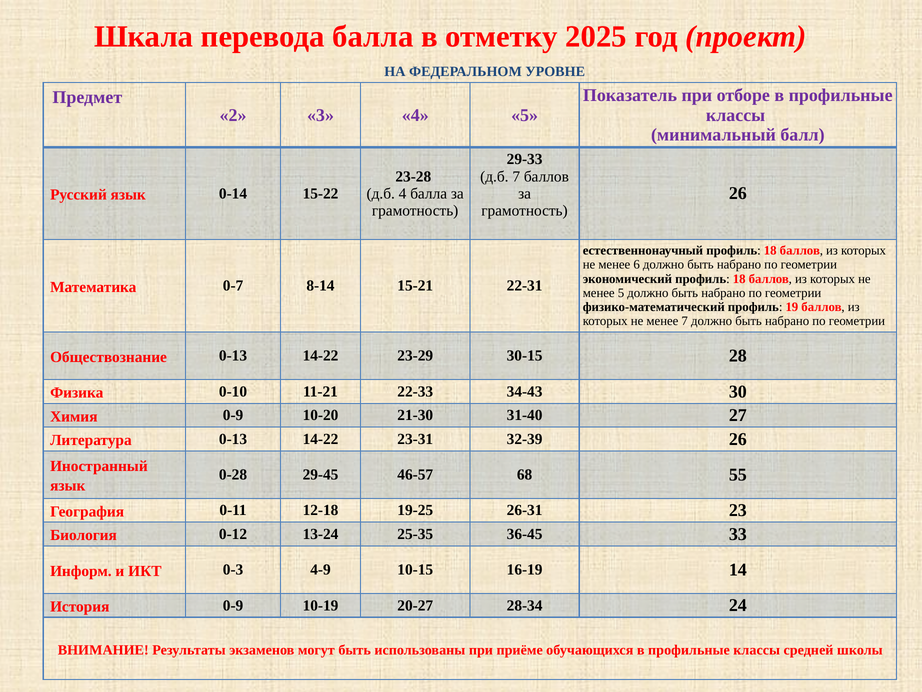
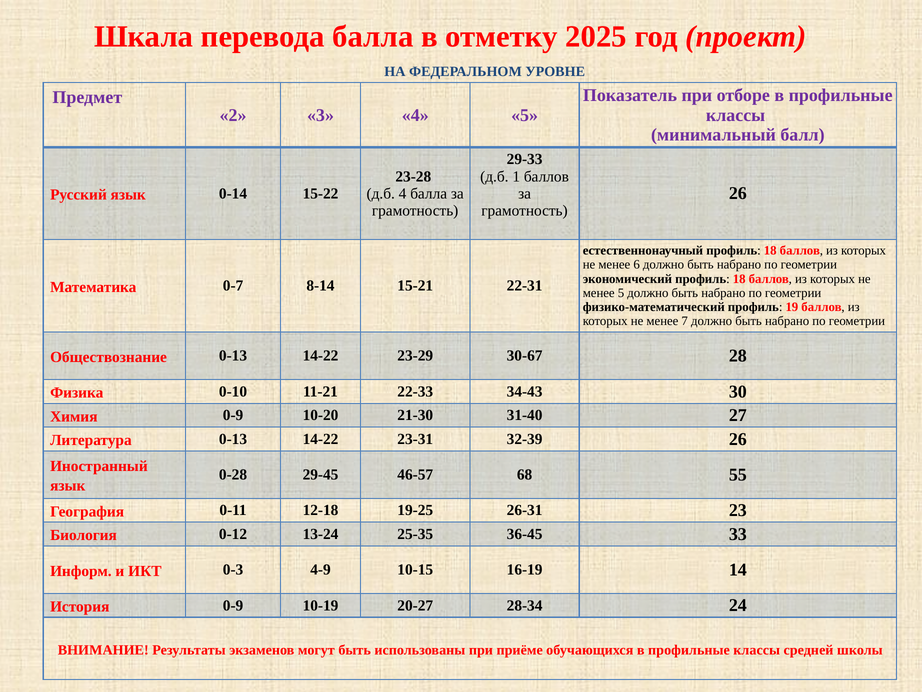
д.б 7: 7 -> 1
30-15: 30-15 -> 30-67
